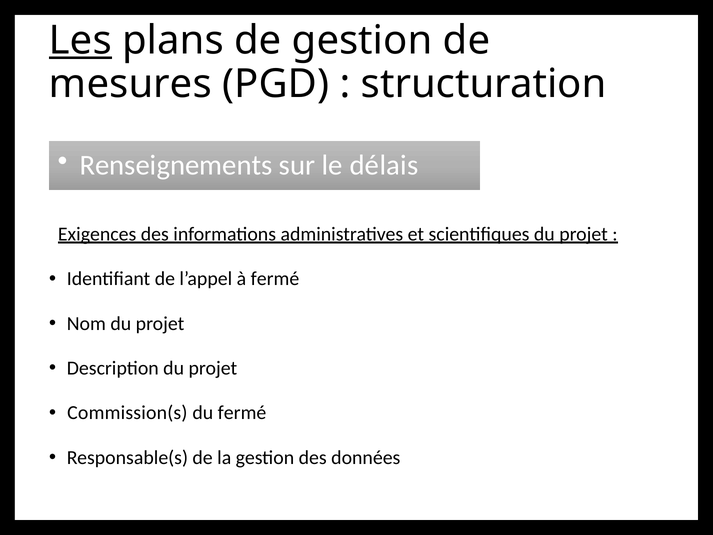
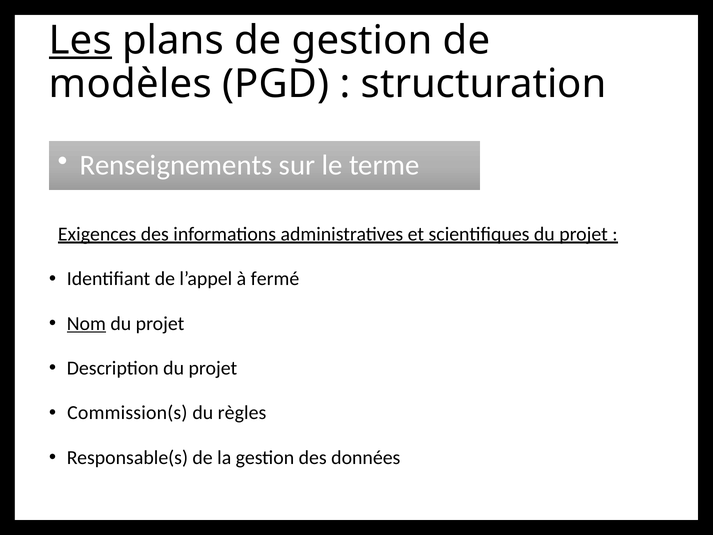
mesures: mesures -> modèles
délais: délais -> terme
Nom underline: none -> present
du fermé: fermé -> règles
